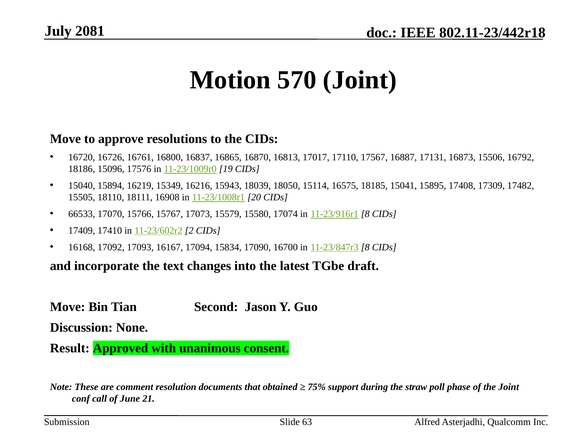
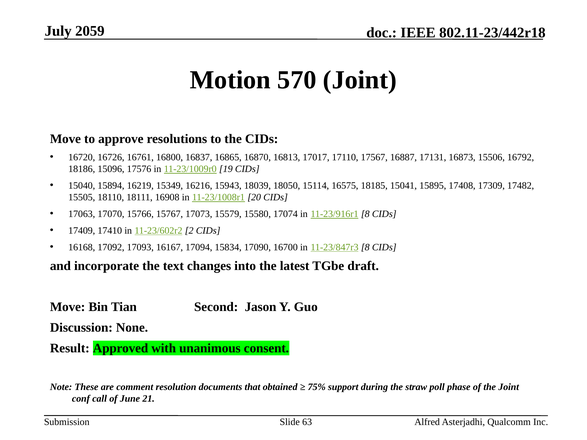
2081: 2081 -> 2059
66533: 66533 -> 17063
